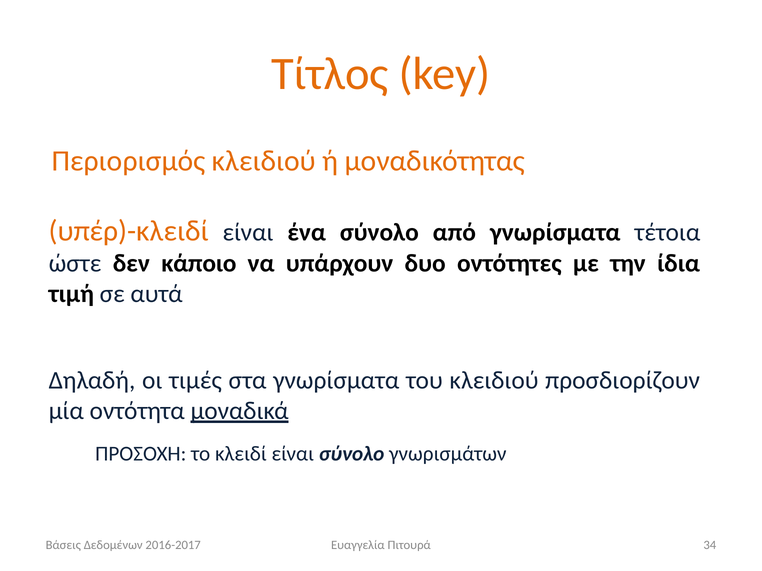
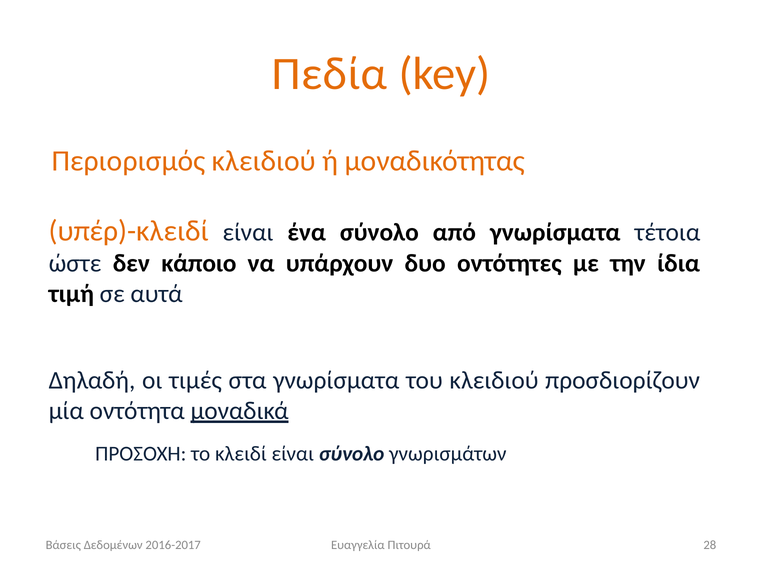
Τίτλος: Τίτλος -> Πεδία
34: 34 -> 28
